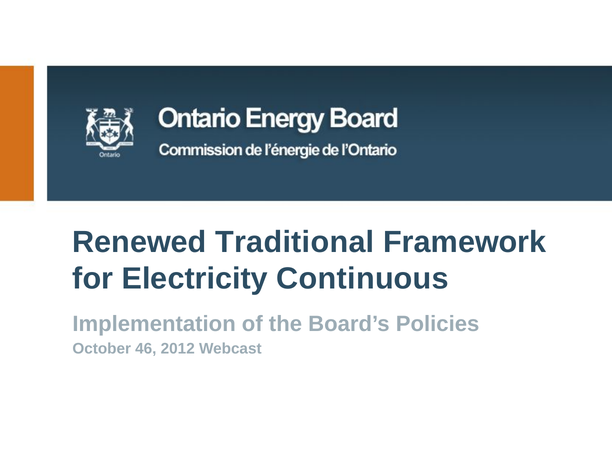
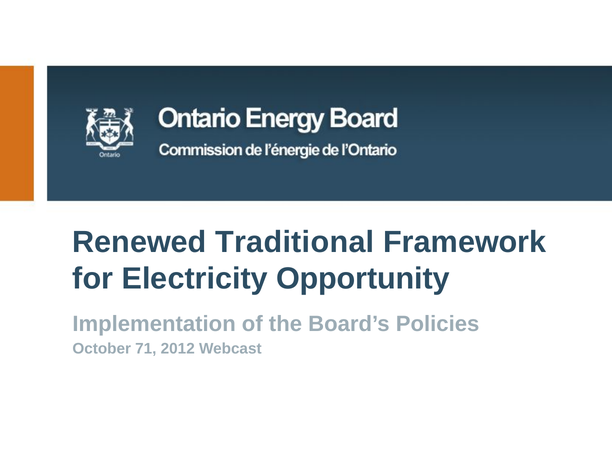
Continuous: Continuous -> Opportunity
46: 46 -> 71
